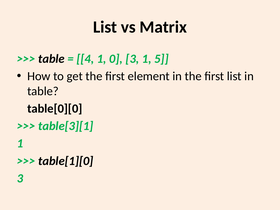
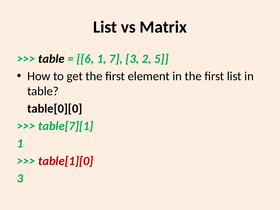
4: 4 -> 6
0: 0 -> 7
3 1: 1 -> 2
table[3][1: table[3][1 -> table[7][1
table[1][0 colour: black -> red
